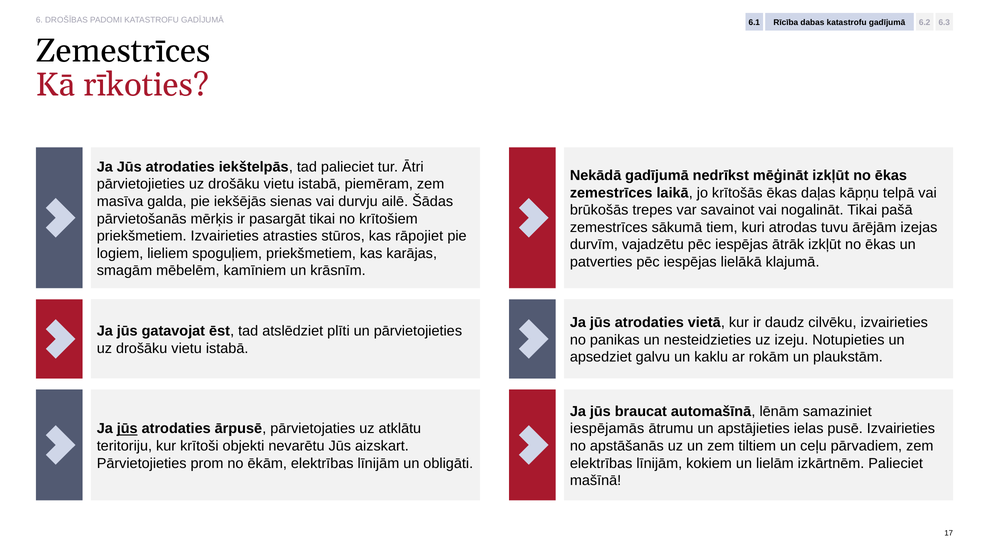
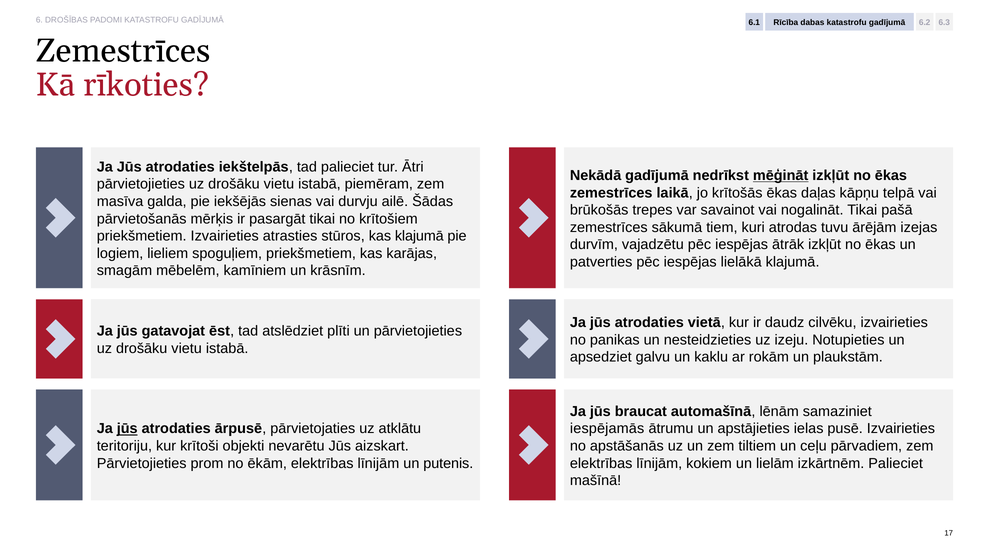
mēģināt underline: none -> present
kas rāpojiet: rāpojiet -> klajumā
obligāti: obligāti -> putenis
